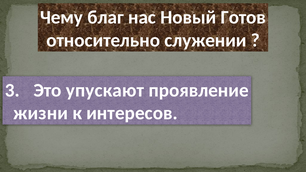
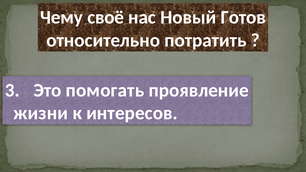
благ: благ -> своё
служении: служении -> потратить
упускают: упускают -> помогать
